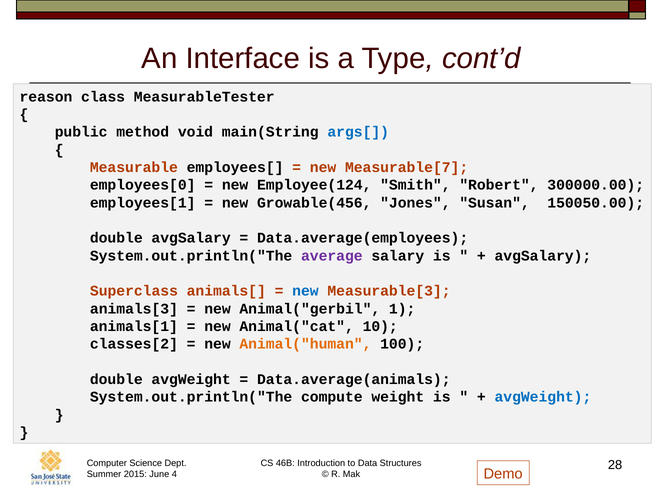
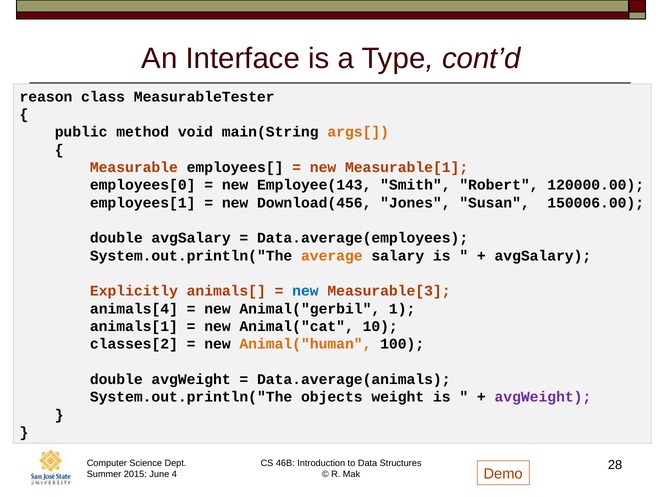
args[ colour: blue -> orange
Measurable[7: Measurable[7 -> Measurable[1
Employee(124: Employee(124 -> Employee(143
300000.00: 300000.00 -> 120000.00
Growable(456: Growable(456 -> Download(456
150050.00: 150050.00 -> 150006.00
average colour: purple -> orange
Superclass: Superclass -> Explicitly
animals[3: animals[3 -> animals[4
compute: compute -> objects
avgWeight at (543, 397) colour: blue -> purple
